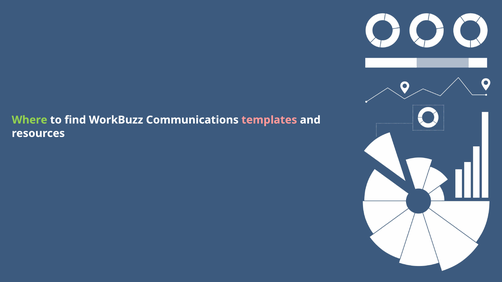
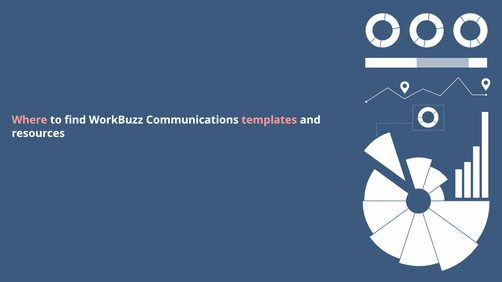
Where colour: light green -> pink
